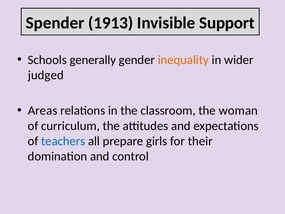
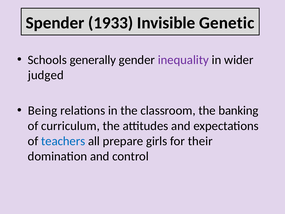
1913: 1913 -> 1933
Support: Support -> Genetic
inequality colour: orange -> purple
Areas: Areas -> Being
woman: woman -> banking
